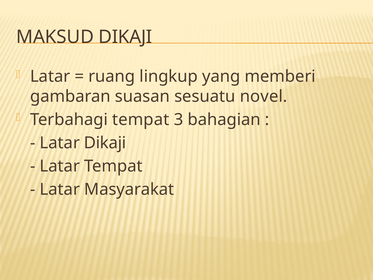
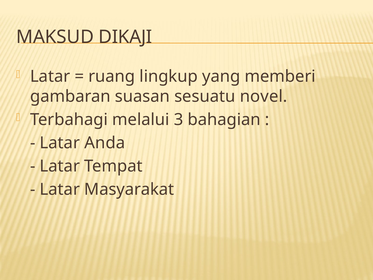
Terbahagi tempat: tempat -> melalui
Latar Dikaji: Dikaji -> Anda
